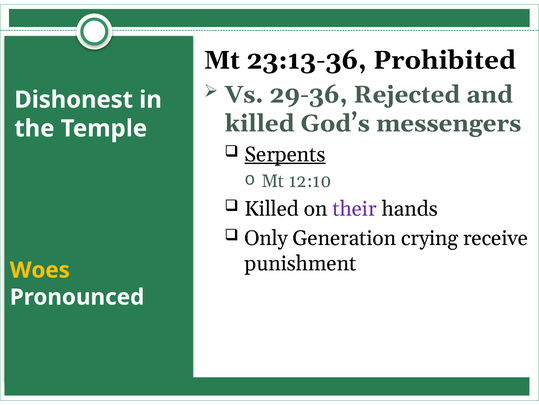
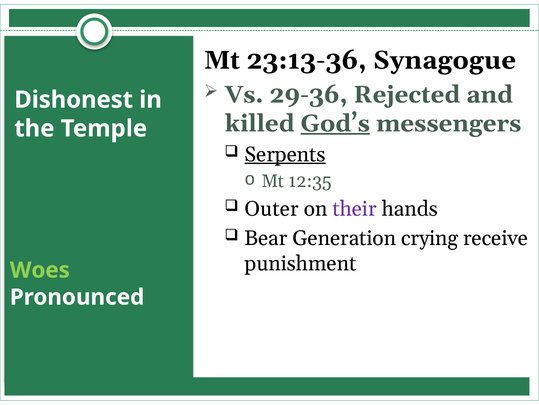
Prohibited: Prohibited -> Synagogue
God’s underline: none -> present
12:10: 12:10 -> 12:35
Killed at (272, 209): Killed -> Outer
Only: Only -> Bear
Woes colour: yellow -> light green
